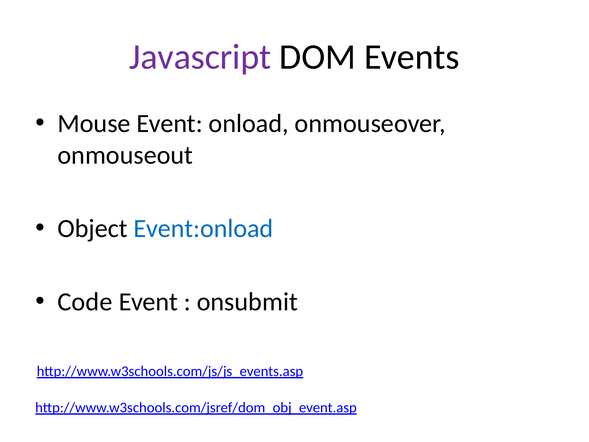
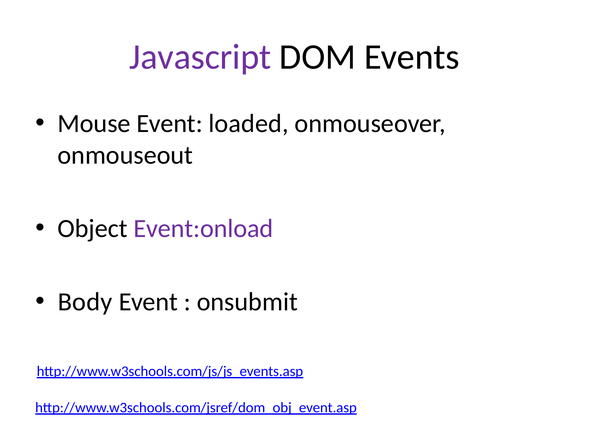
onload: onload -> loaded
Event:onload colour: blue -> purple
Code: Code -> Body
